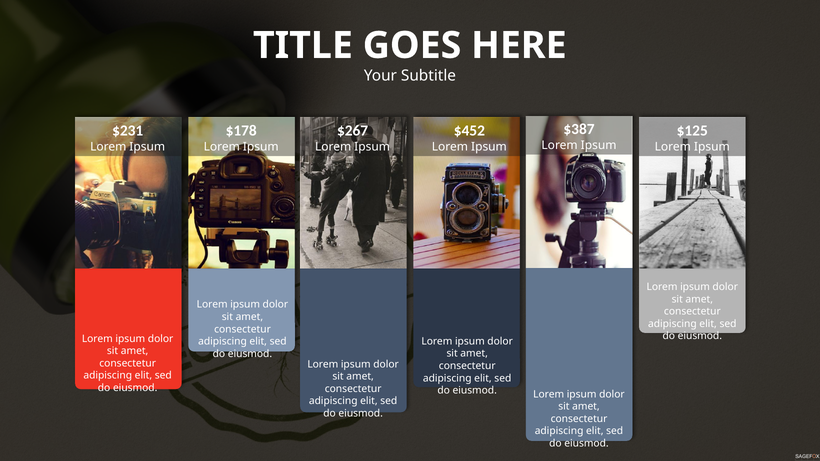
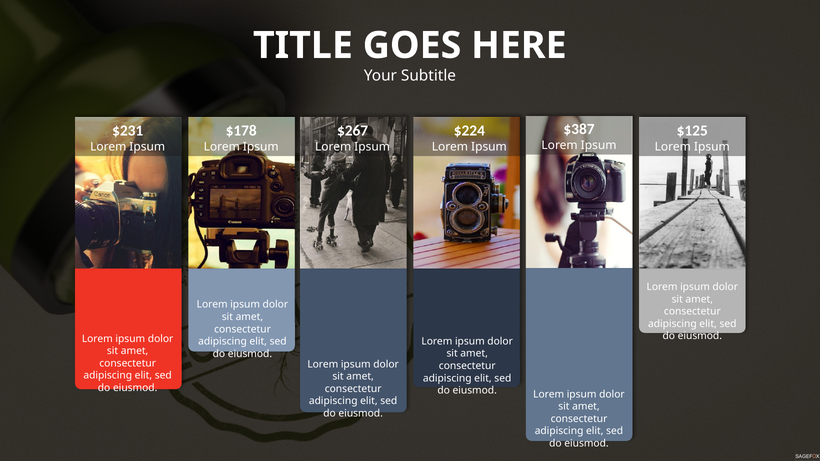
$452: $452 -> $224
